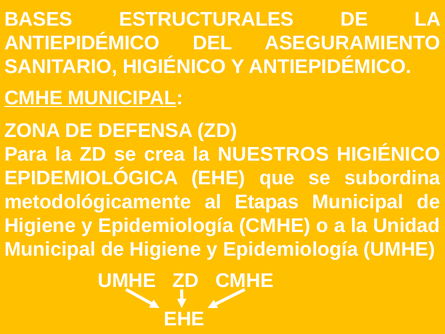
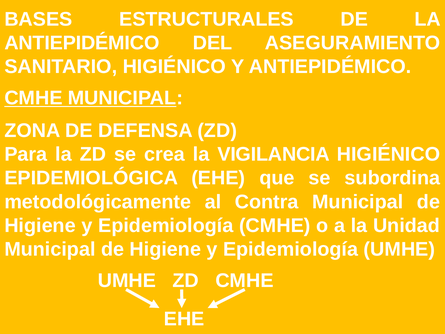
NUESTROS: NUESTROS -> VIGILANCIA
Etapas: Etapas -> Contra
